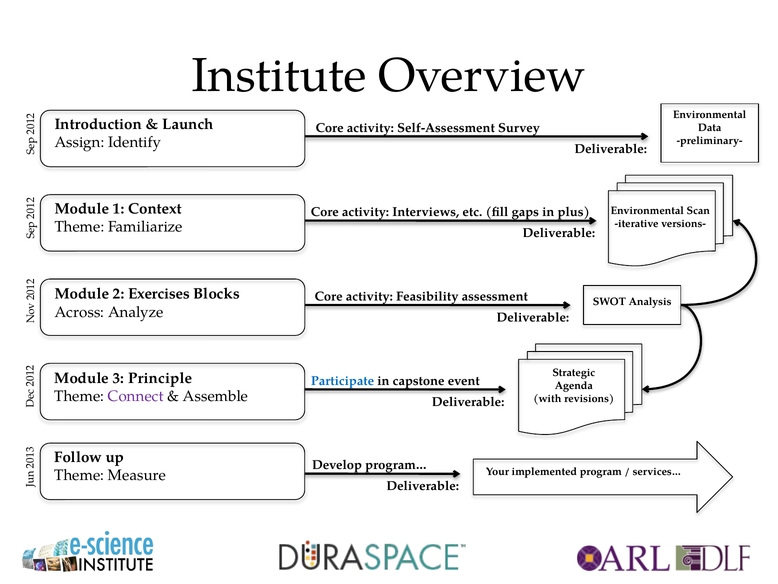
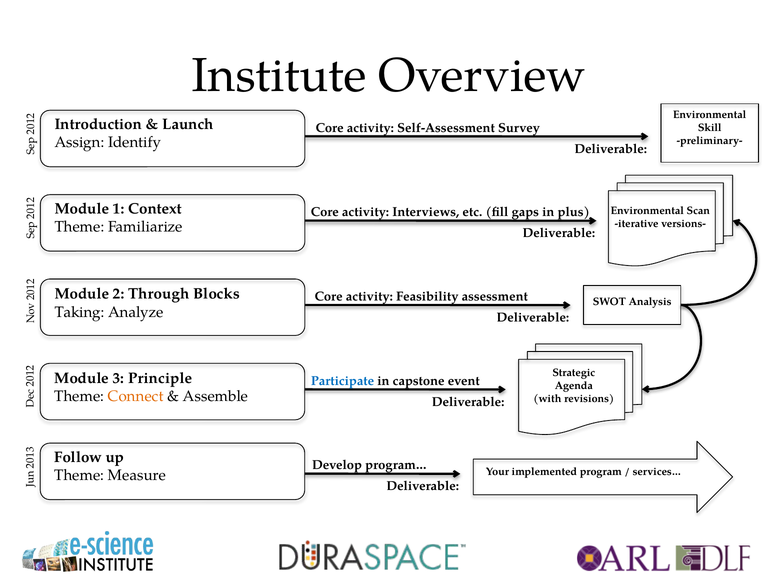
Data: Data -> Skill
Exercises: Exercises -> Through
Across: Across -> Taking
Connect colour: purple -> orange
